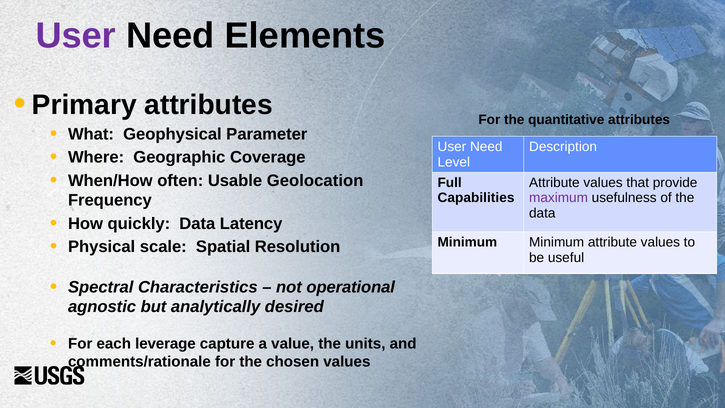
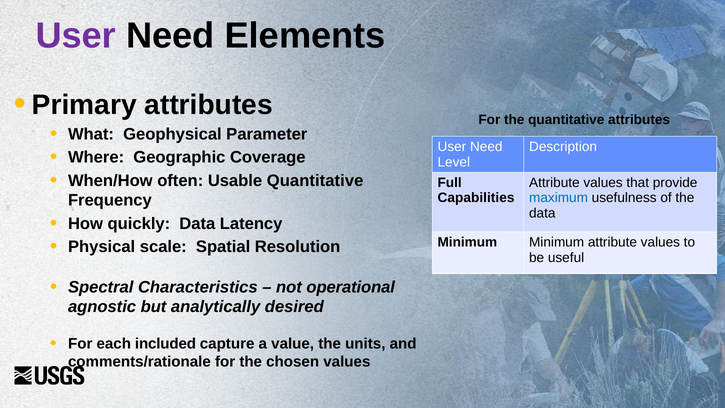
Usable Geolocation: Geolocation -> Quantitative
maximum colour: purple -> blue
leverage: leverage -> included
